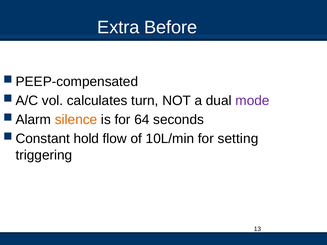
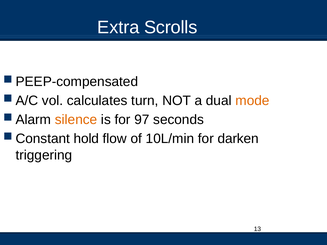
Before: Before -> Scrolls
mode colour: purple -> orange
64: 64 -> 97
setting: setting -> darken
